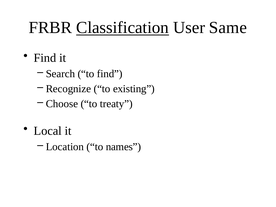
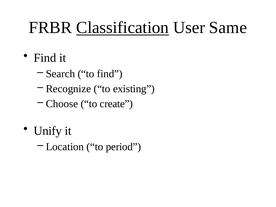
treaty: treaty -> create
Local: Local -> Unify
names: names -> period
